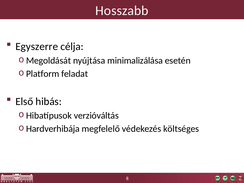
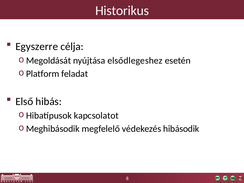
Hosszabb: Hosszabb -> Historikus
minimalizálása: minimalizálása -> elsődlegeshez
verzióváltás: verzióváltás -> kapcsolatot
Hardverhibája: Hardverhibája -> Meghibásodik
költséges: költséges -> hibásodik
